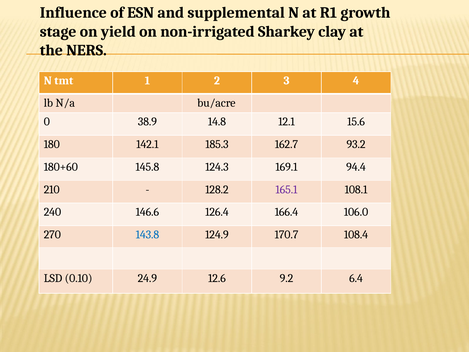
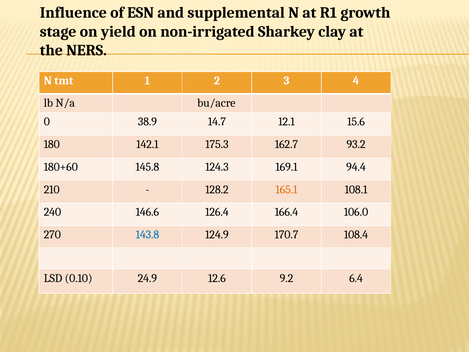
14.8: 14.8 -> 14.7
185.3: 185.3 -> 175.3
165.1 colour: purple -> orange
